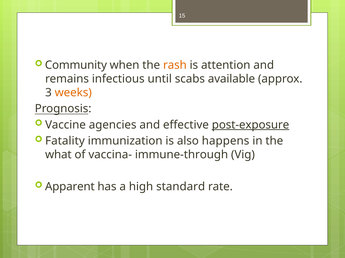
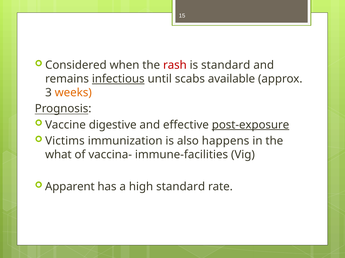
Community: Community -> Considered
rash colour: orange -> red
is attention: attention -> standard
infectious underline: none -> present
agencies: agencies -> digestive
Fatality: Fatality -> Victims
immune-through: immune-through -> immune-facilities
